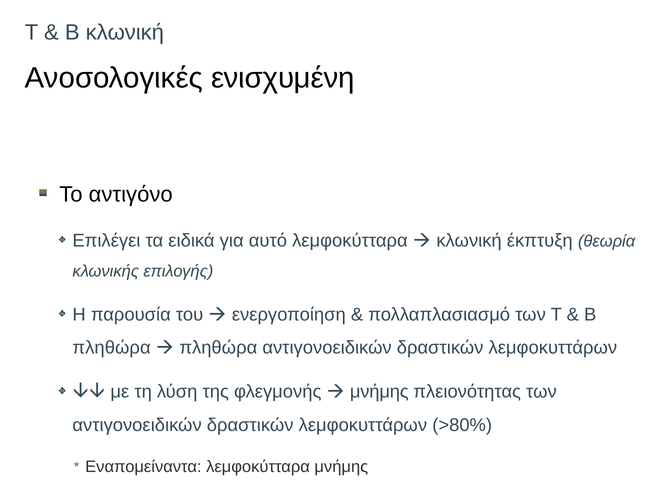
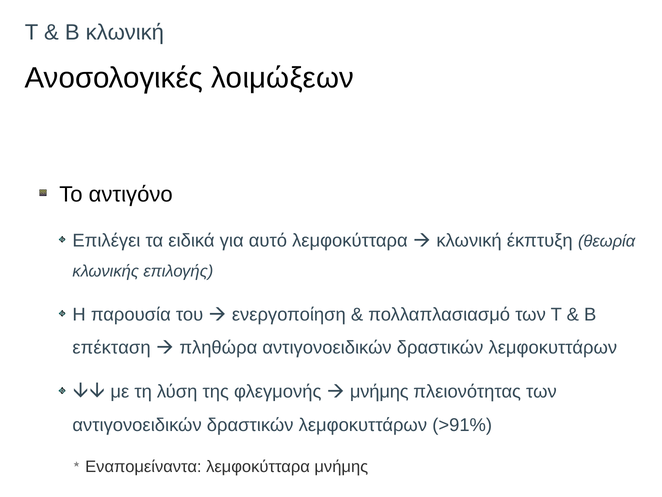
ενισχυμένη: ενισχυμένη -> λοιμώξεων
πληθώρα at (112, 347): πληθώρα -> επέκταση
>80%: >80% -> >91%
